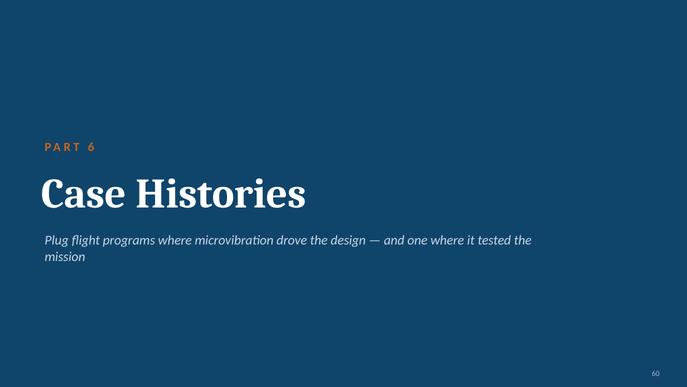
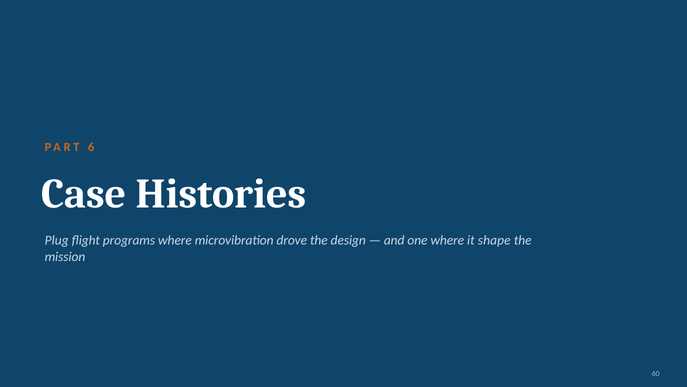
tested: tested -> shape
